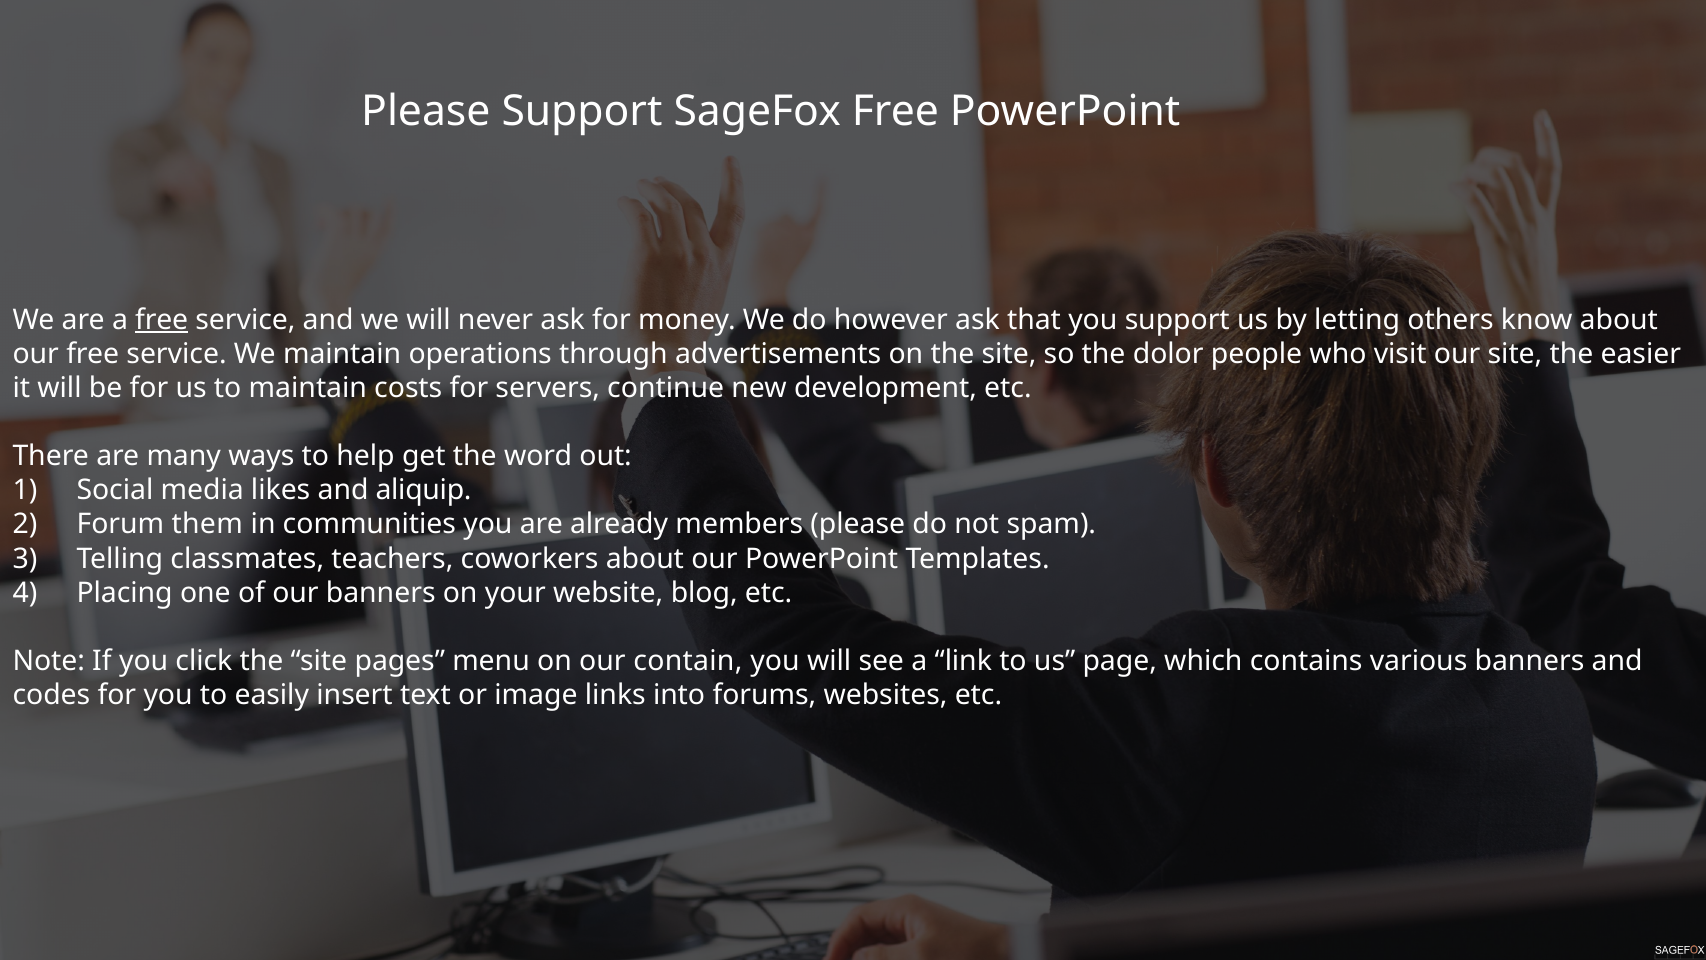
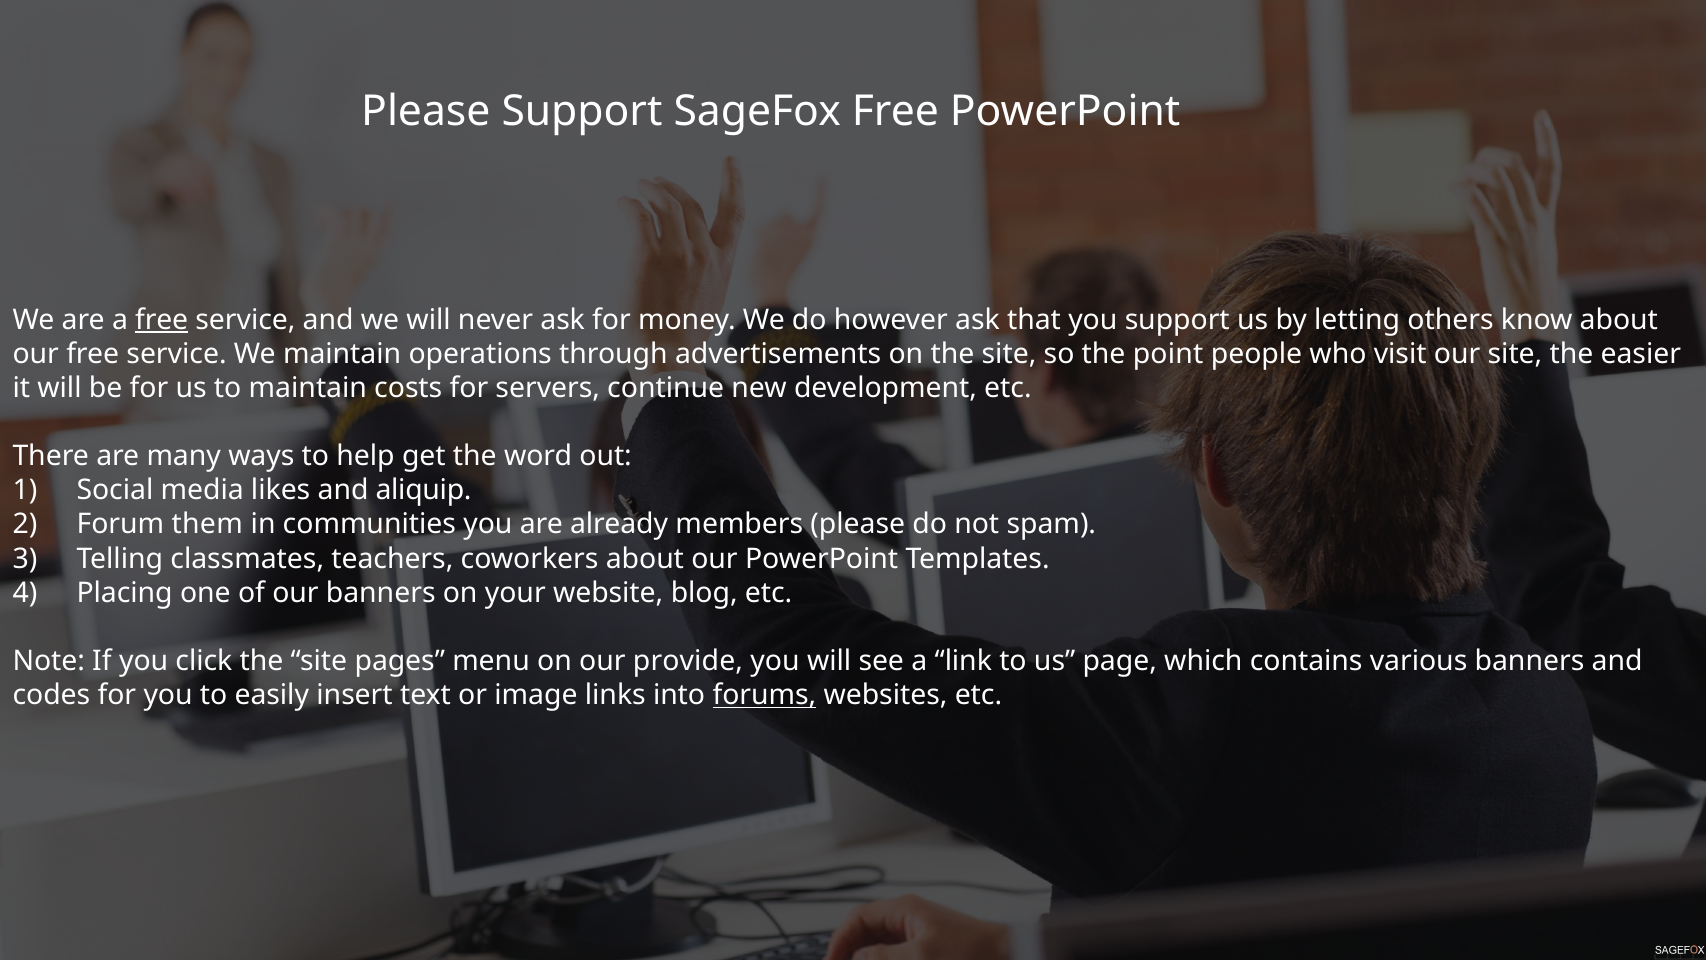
dolor: dolor -> point
contain: contain -> provide
forums underline: none -> present
